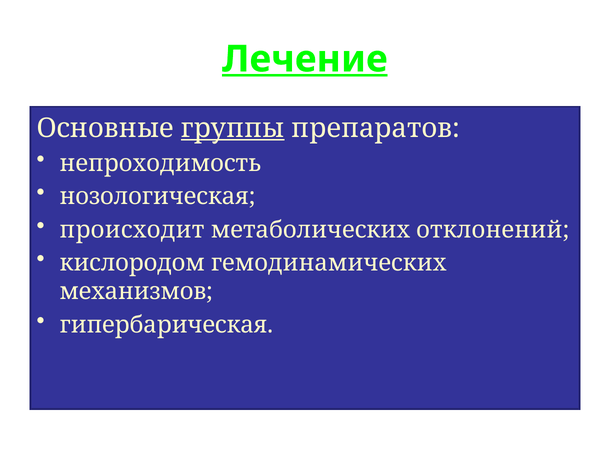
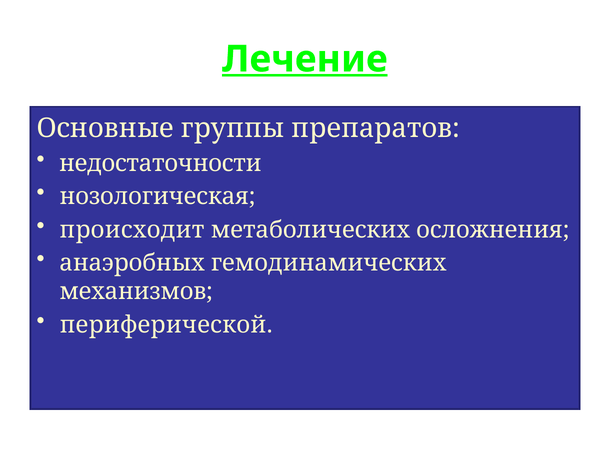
группы underline: present -> none
непроходимость: непроходимость -> недостаточности
отклонений: отклонений -> осложнения
кислородом: кислородом -> анаэробных
гипербарическая: гипербарическая -> периферической
